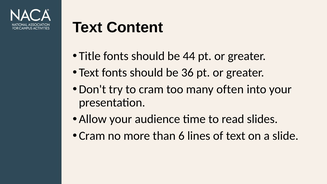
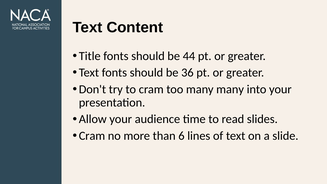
many often: often -> many
